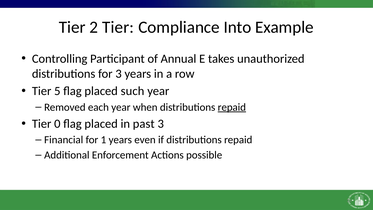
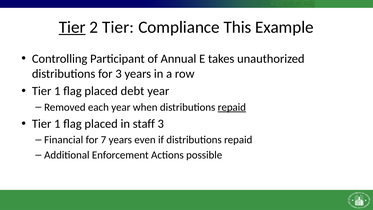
Tier at (72, 27) underline: none -> present
Into: Into -> This
5 at (57, 91): 5 -> 1
such: such -> debt
0 at (57, 124): 0 -> 1
past: past -> staff
1: 1 -> 7
